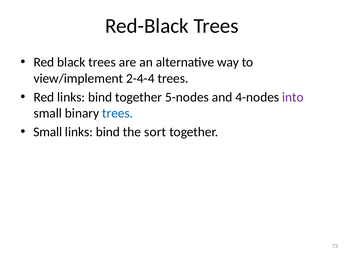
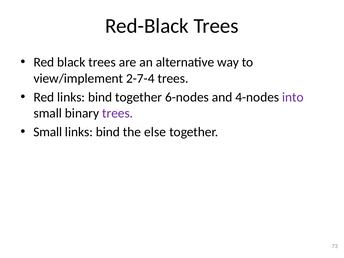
2-4-4: 2-4-4 -> 2-7-4
5-nodes: 5-nodes -> 6-nodes
trees at (118, 113) colour: blue -> purple
sort: sort -> else
